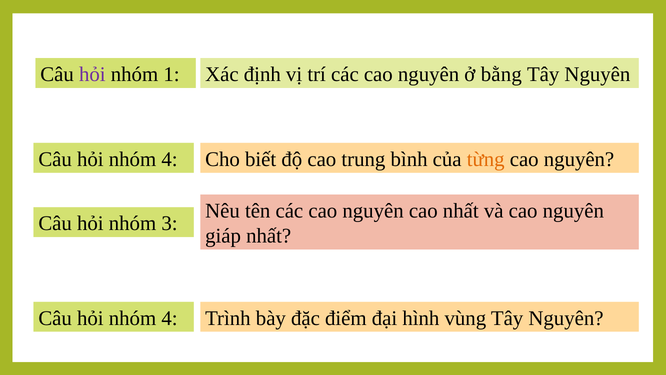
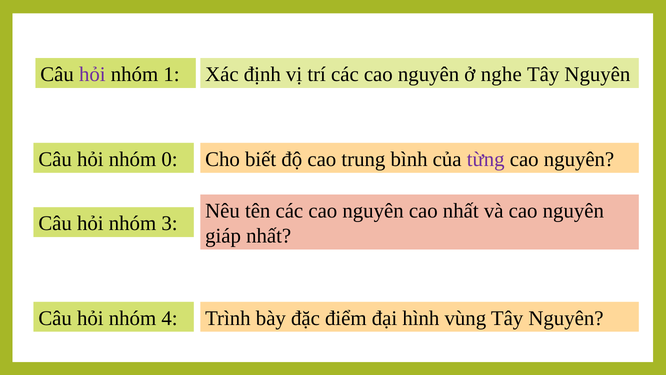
bằng: bằng -> nghe
4 at (169, 159): 4 -> 0
từng colour: orange -> purple
